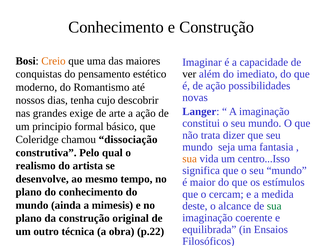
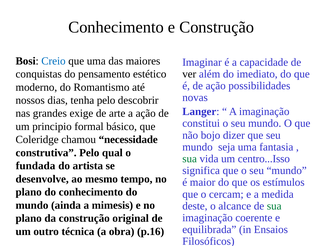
Creio colour: orange -> blue
tenha cujo: cujo -> pelo
trata: trata -> bojo
dissociação: dissociação -> necessidade
sua at (190, 159) colour: orange -> green
realismo: realismo -> fundada
p.22: p.22 -> p.16
